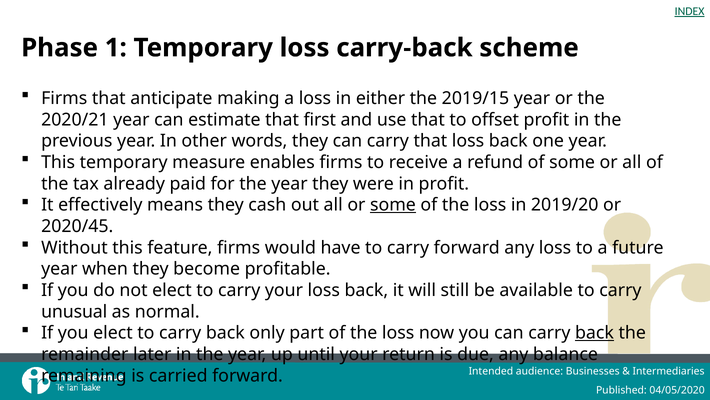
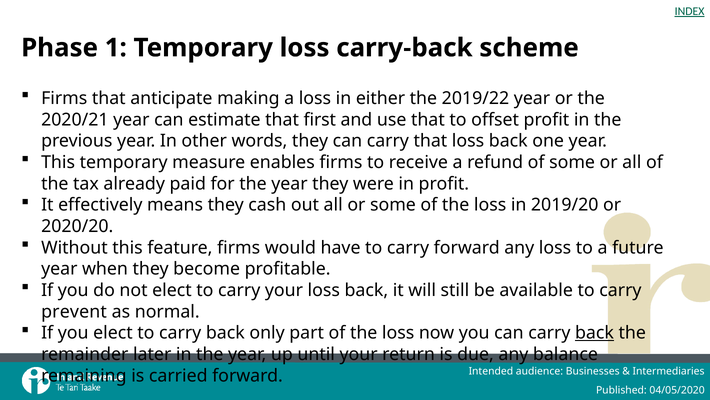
2019/15: 2019/15 -> 2019/22
some at (393, 205) underline: present -> none
2020/45: 2020/45 -> 2020/20
unusual: unusual -> prevent
